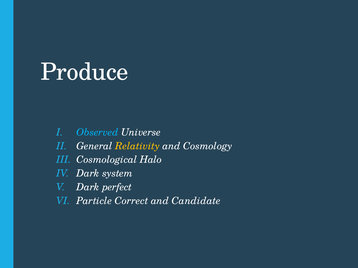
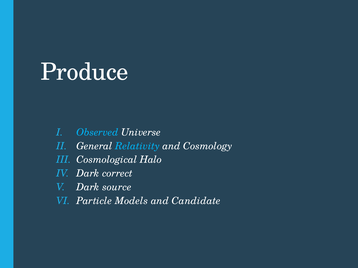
Relativity colour: yellow -> light blue
system: system -> correct
perfect: perfect -> source
Correct: Correct -> Models
